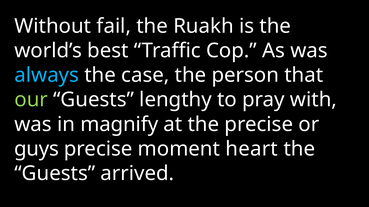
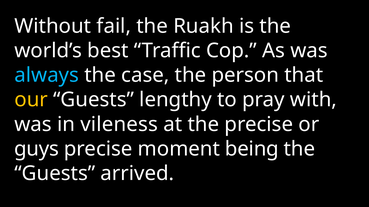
our colour: light green -> yellow
magnify: magnify -> vileness
heart: heart -> being
